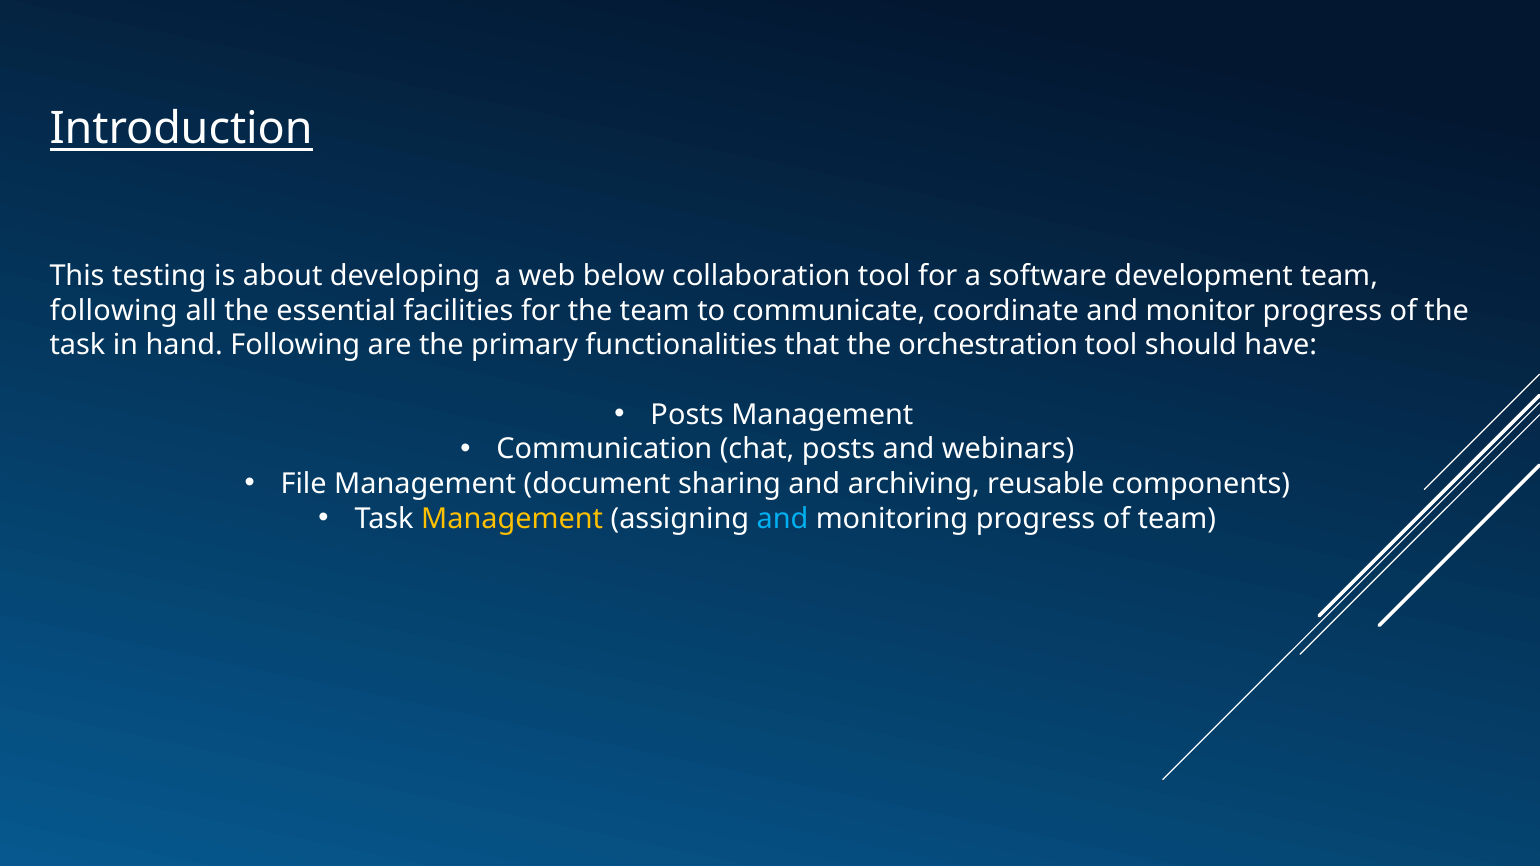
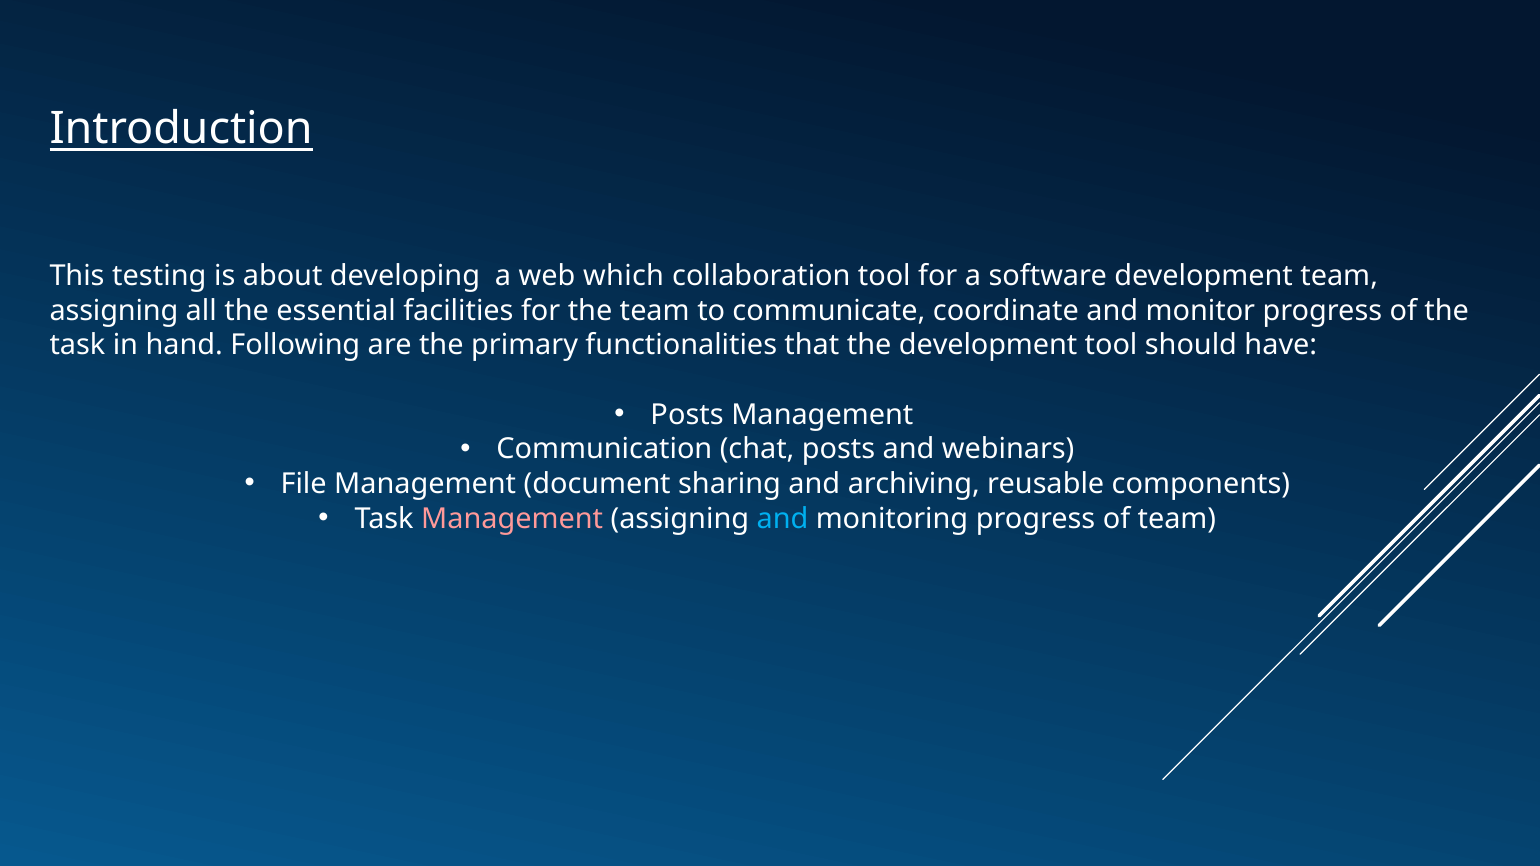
below: below -> which
following at (114, 311): following -> assigning
the orchestration: orchestration -> development
Management at (512, 519) colour: yellow -> pink
